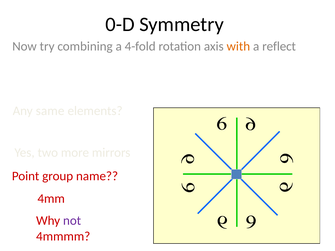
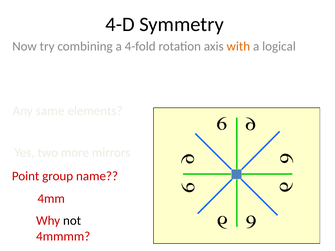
0-D: 0-D -> 4-D
reflect: reflect -> logical
not colour: purple -> black
